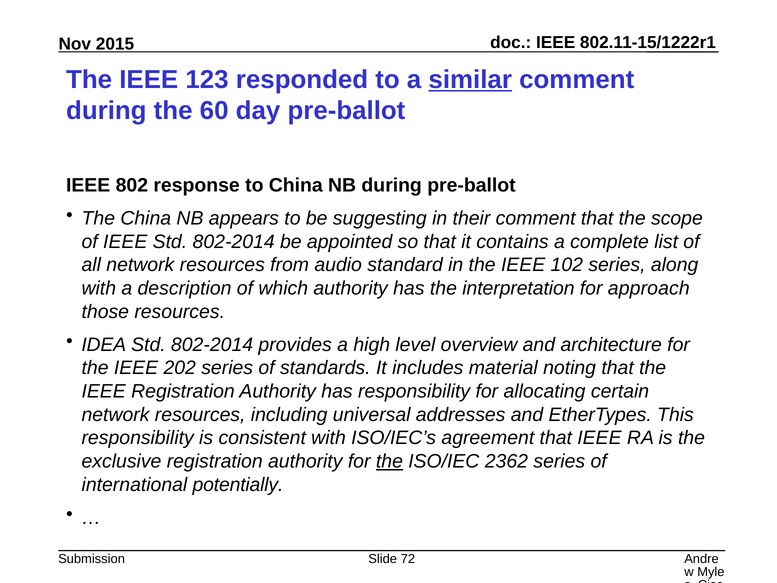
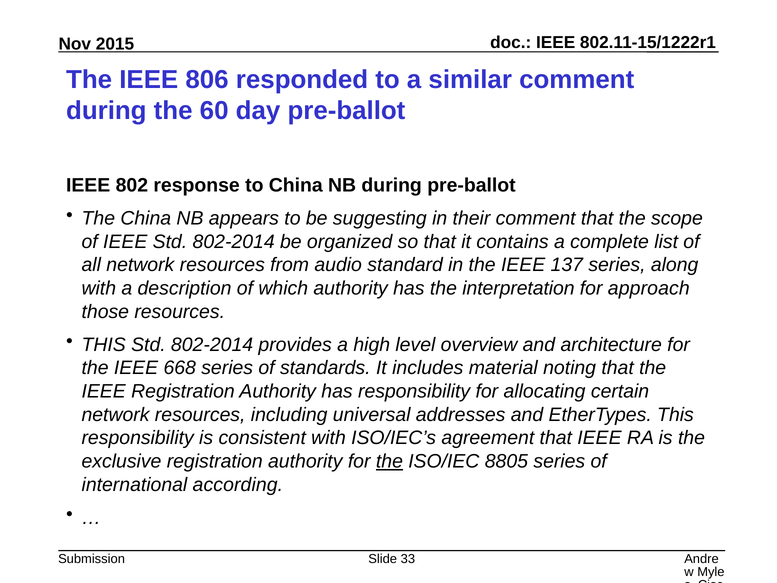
123: 123 -> 806
similar underline: present -> none
appointed: appointed -> organized
102: 102 -> 137
IDEA at (104, 345): IDEA -> THIS
202: 202 -> 668
2362: 2362 -> 8805
potentially: potentially -> according
72: 72 -> 33
